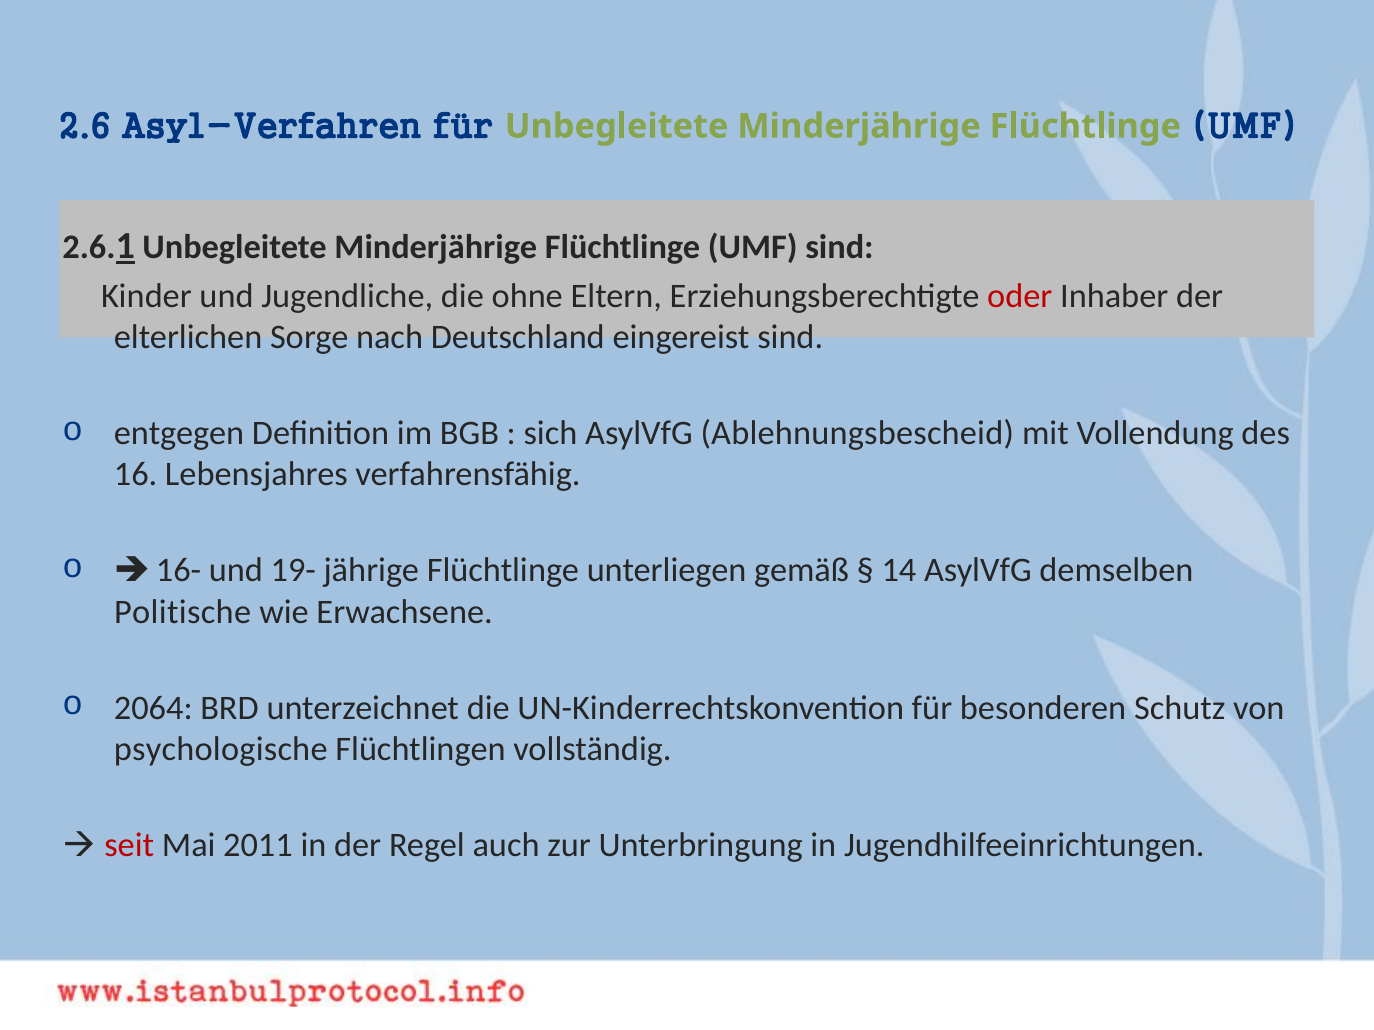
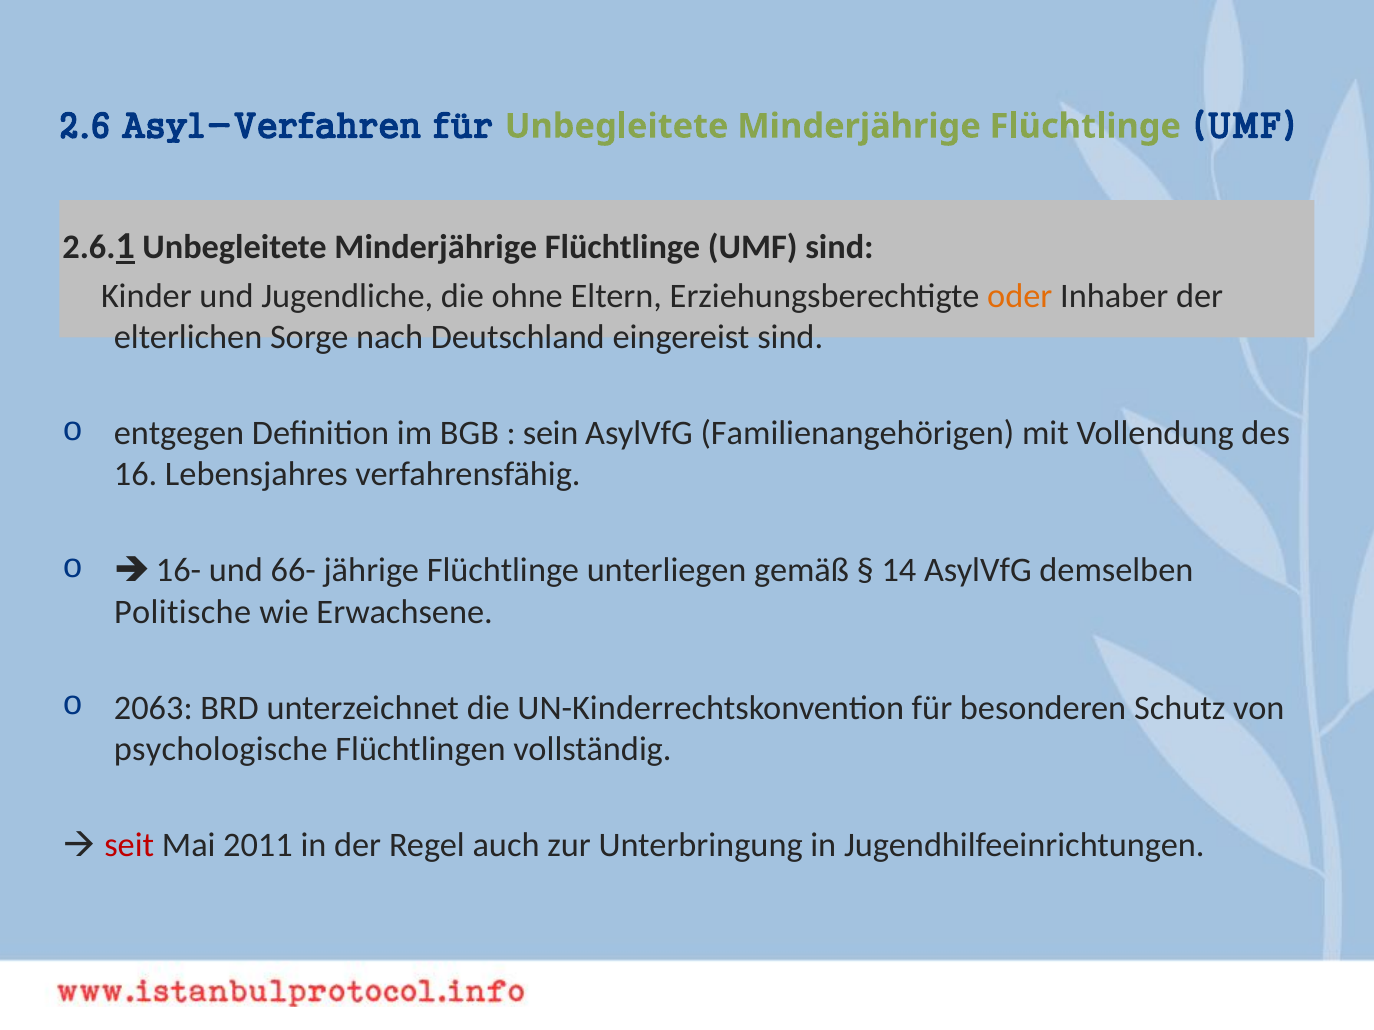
oder colour: red -> orange
sich: sich -> sein
Ablehnungsbescheid: Ablehnungsbescheid -> Familienangehörigen
19-: 19- -> 66-
2064: 2064 -> 2063
